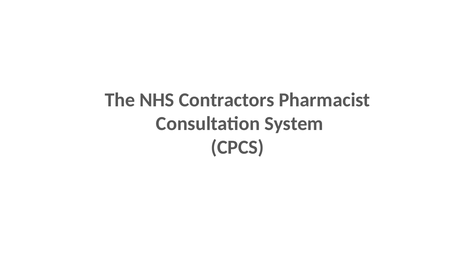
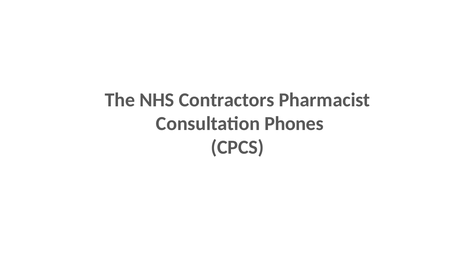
System: System -> Phones
